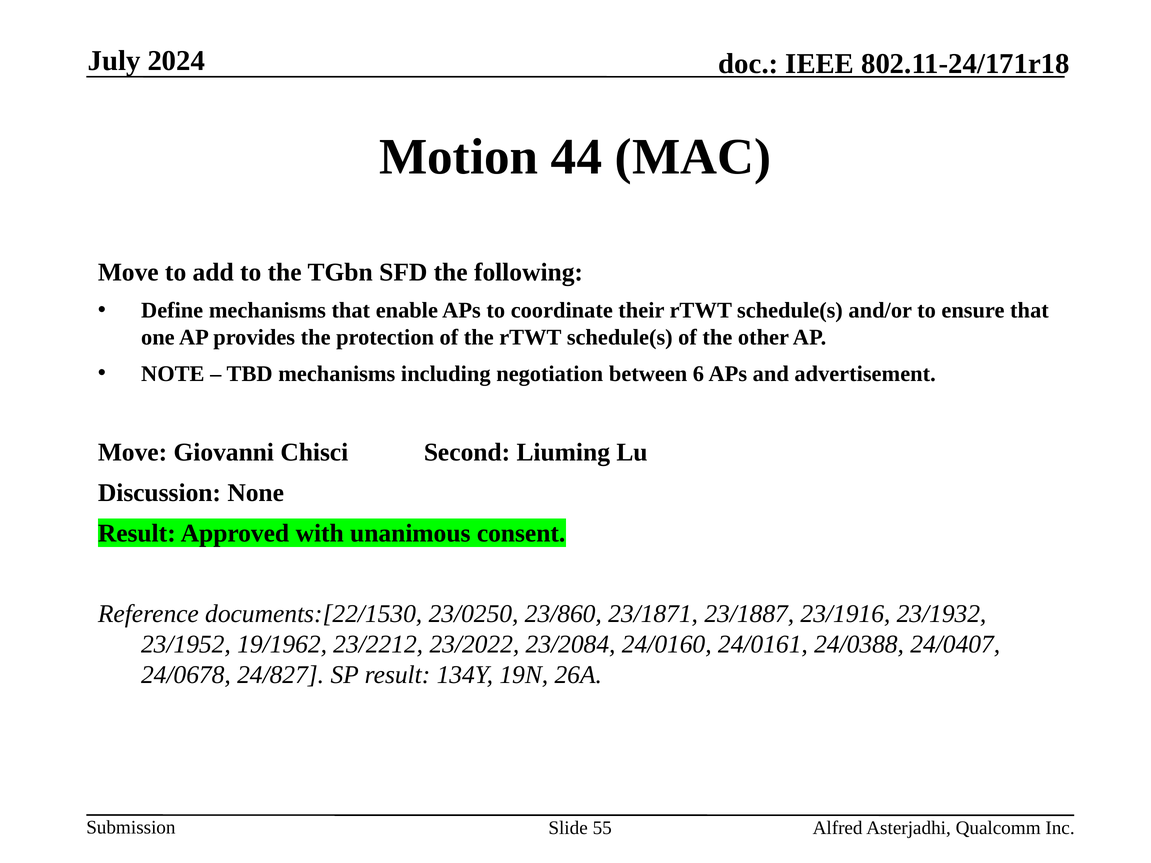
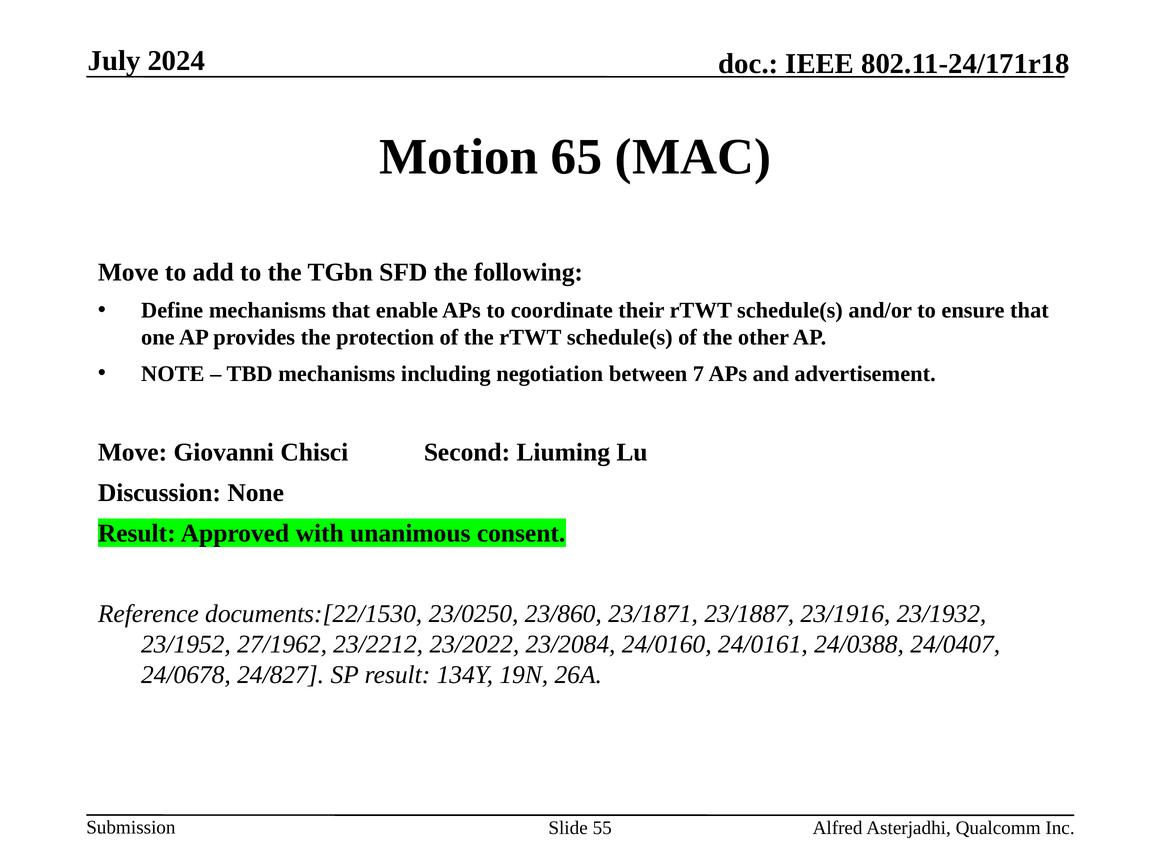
44: 44 -> 65
6: 6 -> 7
19/1962: 19/1962 -> 27/1962
